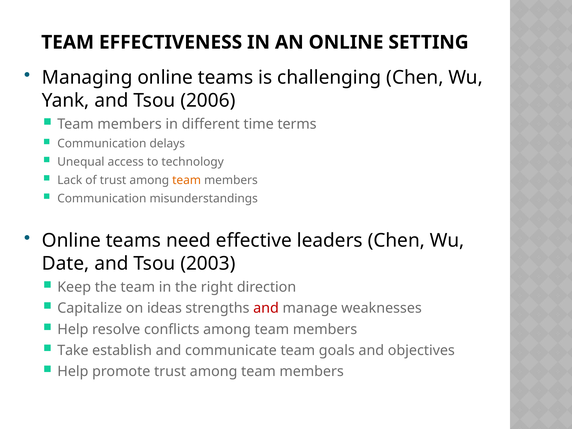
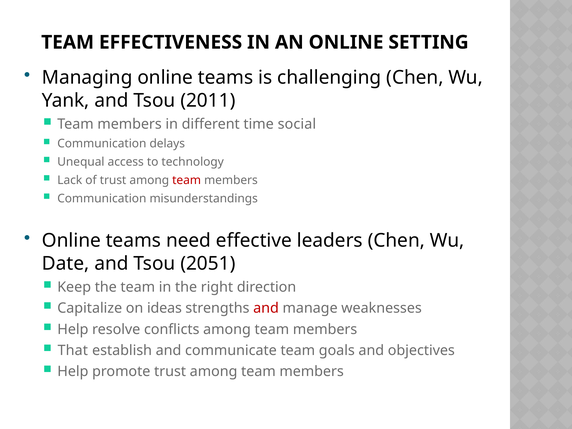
2006: 2006 -> 2011
terms: terms -> social
team at (187, 180) colour: orange -> red
2003: 2003 -> 2051
Take: Take -> That
